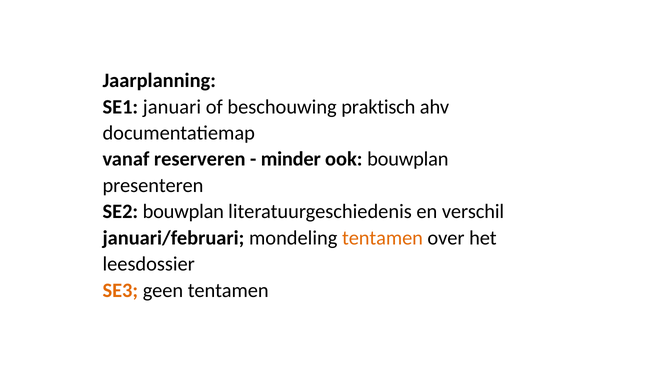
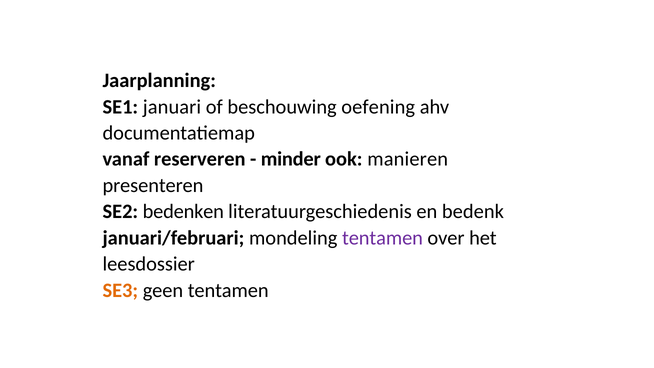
praktisch: praktisch -> oefening
ook bouwplan: bouwplan -> manieren
SE2 bouwplan: bouwplan -> bedenken
verschil: verschil -> bedenk
tentamen at (382, 238) colour: orange -> purple
